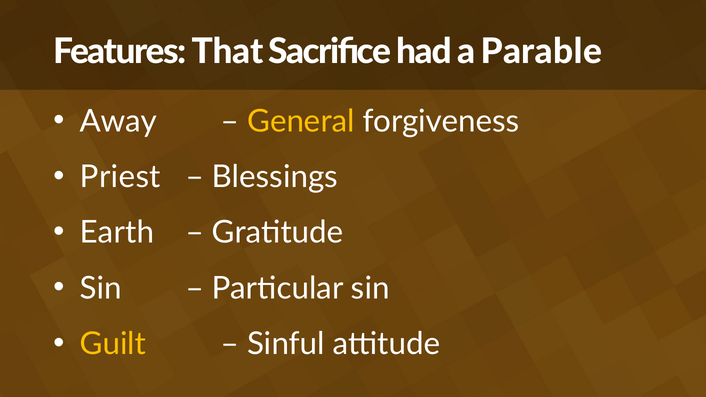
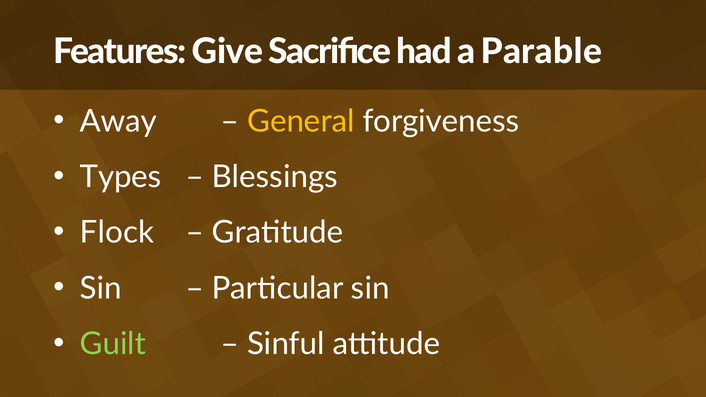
That: That -> Give
Priest: Priest -> Types
Earth: Earth -> Flock
Guilt colour: yellow -> light green
